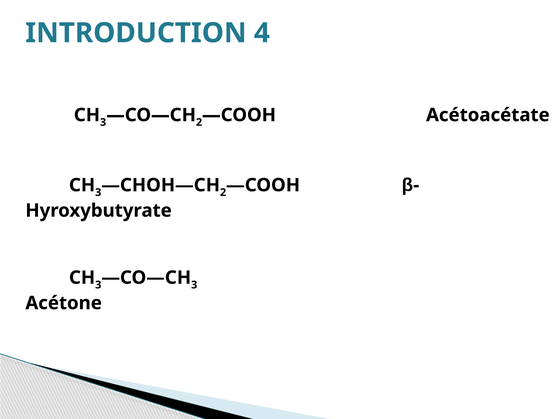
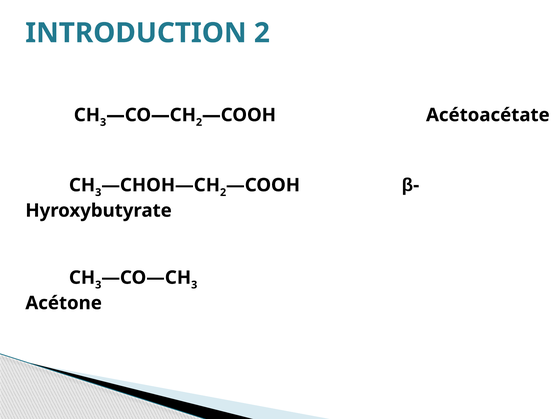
INTRODUCTION 4: 4 -> 2
